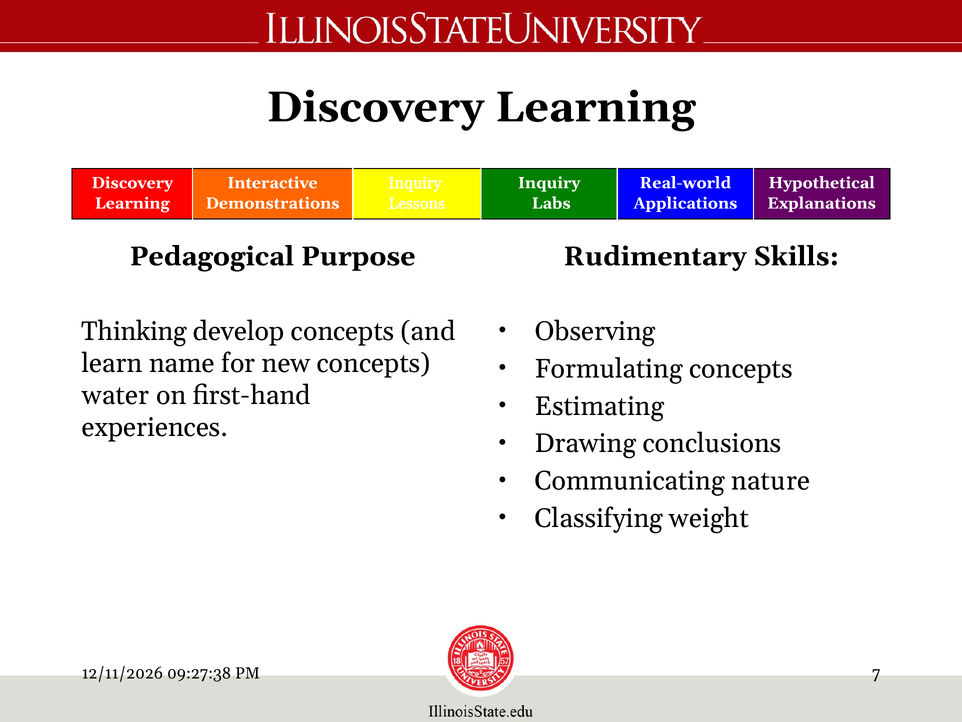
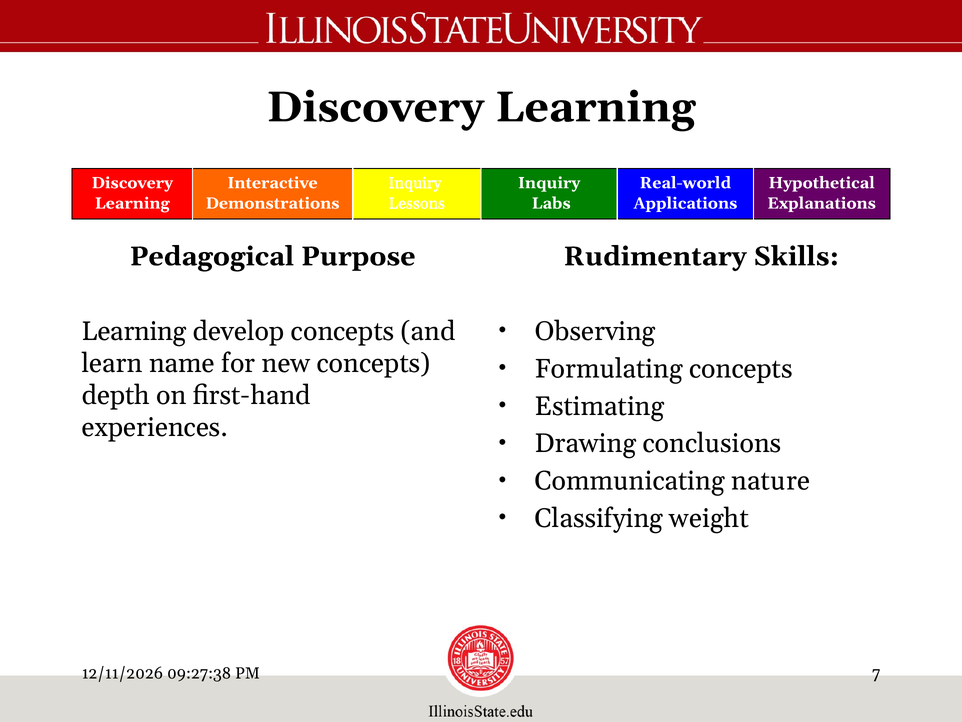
Thinking at (134, 331): Thinking -> Learning
water: water -> depth
